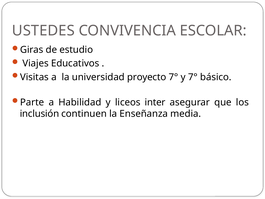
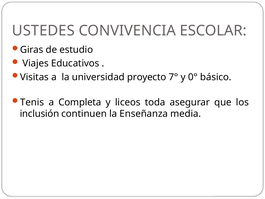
y 7°: 7° -> 0°
Parte: Parte -> Tenis
Habilidad: Habilidad -> Completa
inter: inter -> toda
